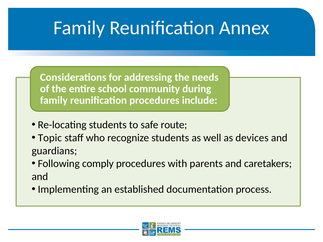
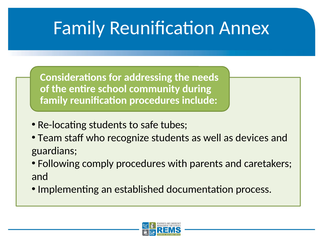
route: route -> tubes
Topic: Topic -> Team
